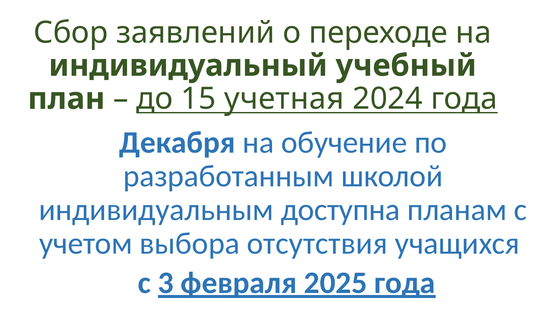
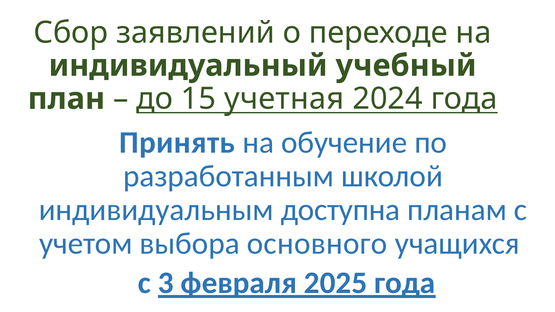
Декабря: Декабря -> Принять
отсутствия: отсутствия -> основного
